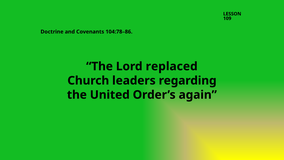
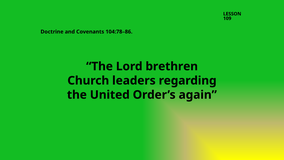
replaced: replaced -> brethren
